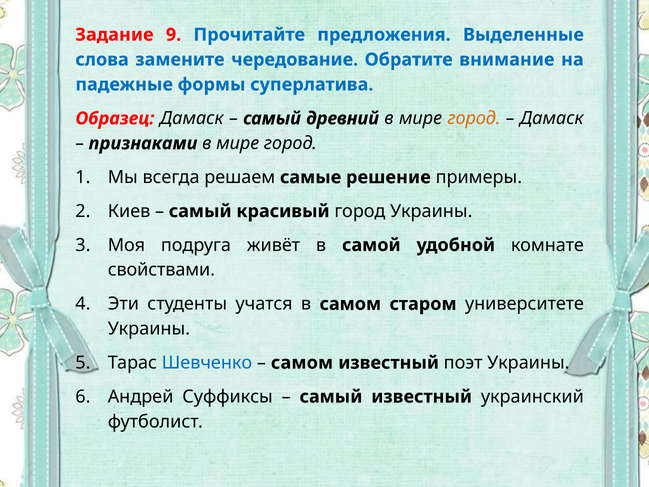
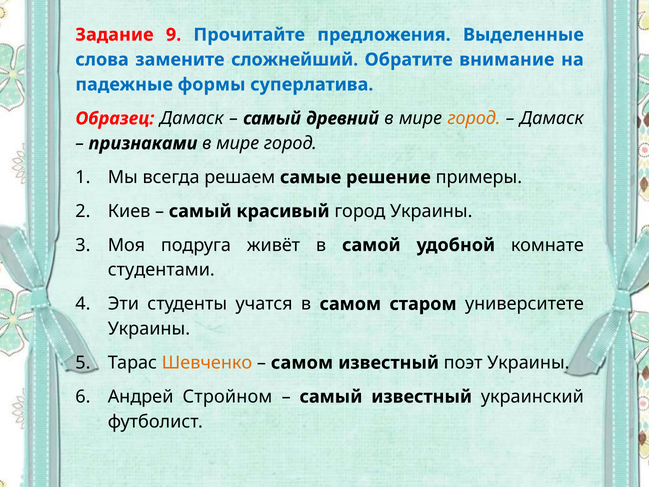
чередование: чередование -> сложнейший
свойствами: свойствами -> студентами
Шевченко colour: blue -> orange
Суффиксы: Суффиксы -> Стройном
